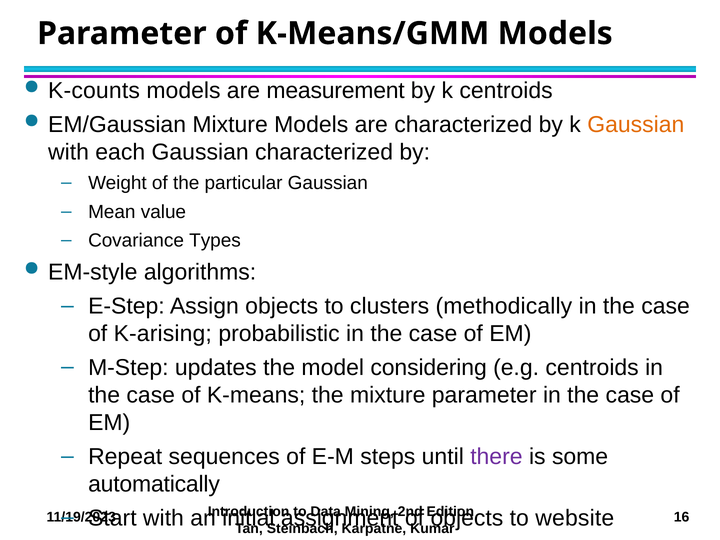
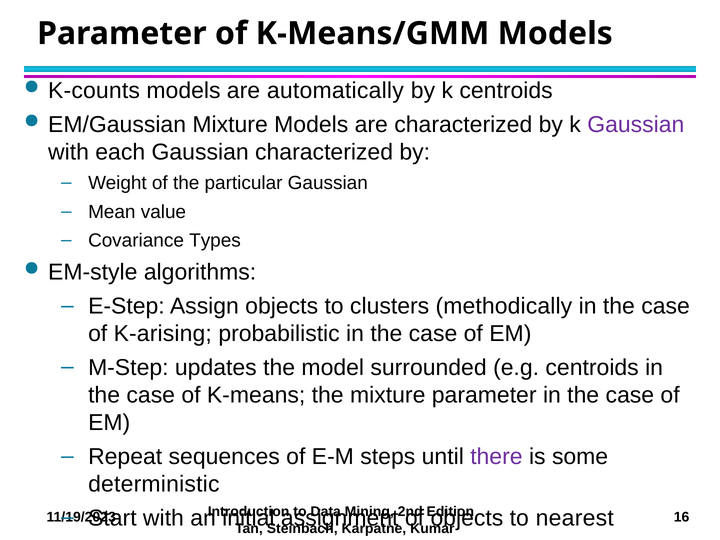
measurement: measurement -> automatically
Gaussian at (636, 125) colour: orange -> purple
considering: considering -> surrounded
automatically: automatically -> deterministic
website: website -> nearest
